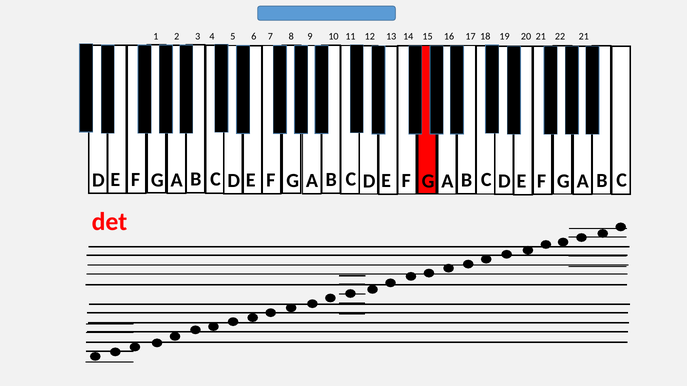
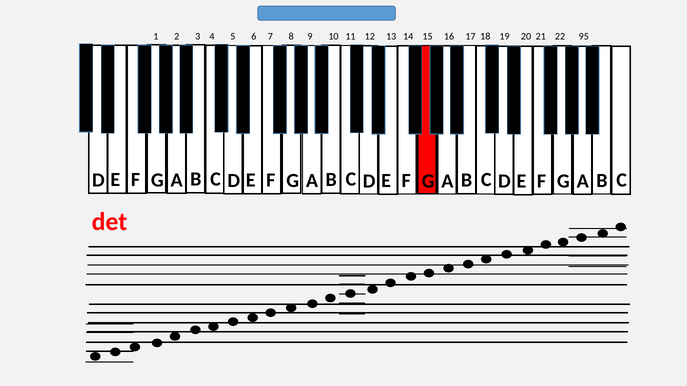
22 21: 21 -> 95
